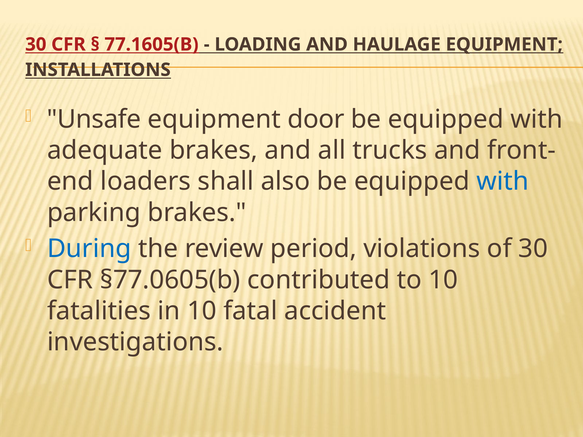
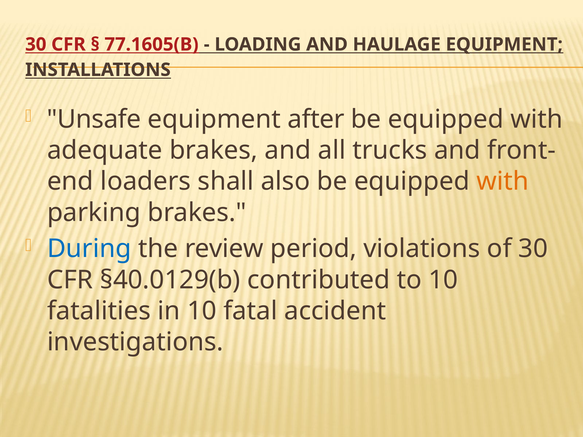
door: door -> after
with at (503, 182) colour: blue -> orange
§77.0605(b: §77.0605(b -> §40.0129(b
